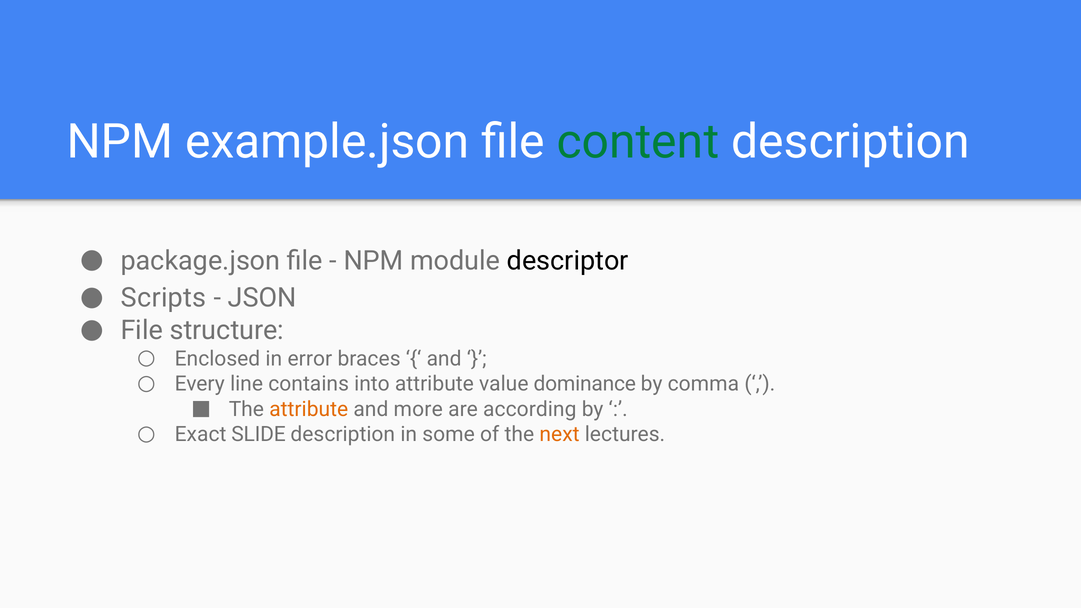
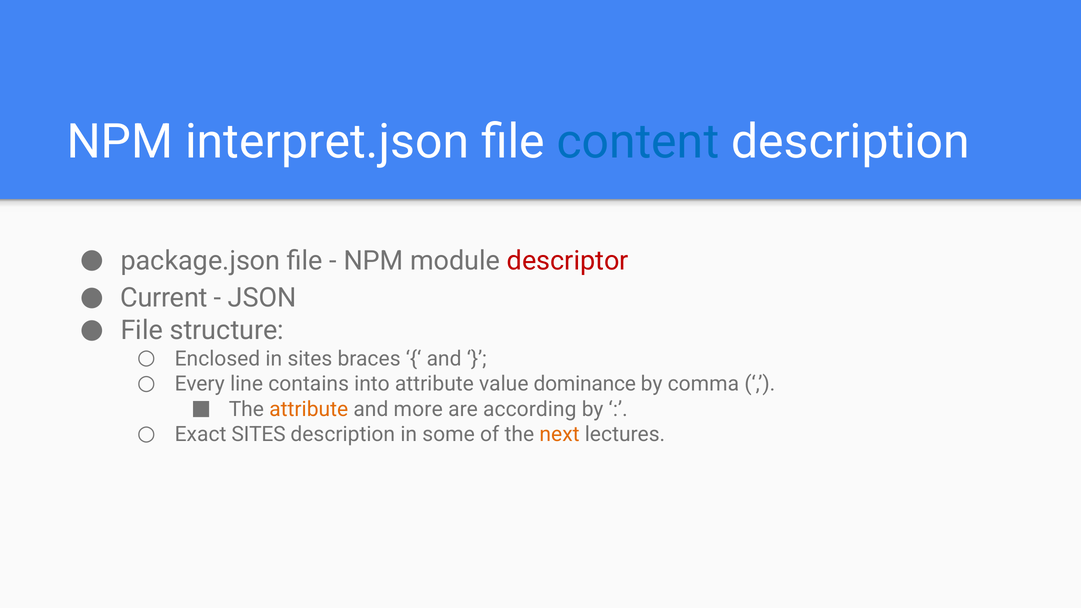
example.json: example.json -> interpret.json
content colour: green -> blue
descriptor colour: black -> red
Scripts: Scripts -> Current
in error: error -> sites
Exact SLIDE: SLIDE -> SITES
